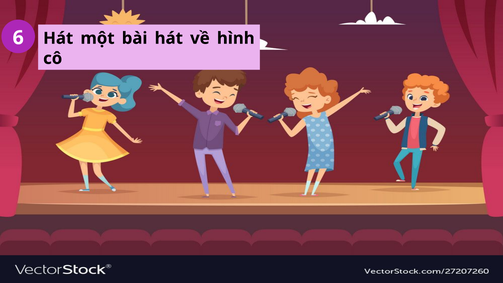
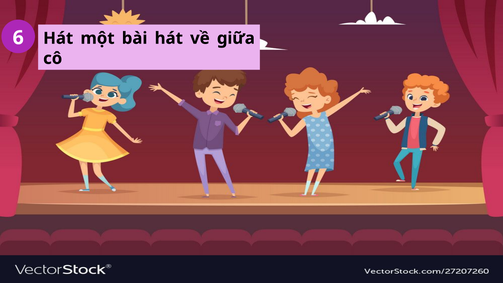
hình: hình -> giữa
